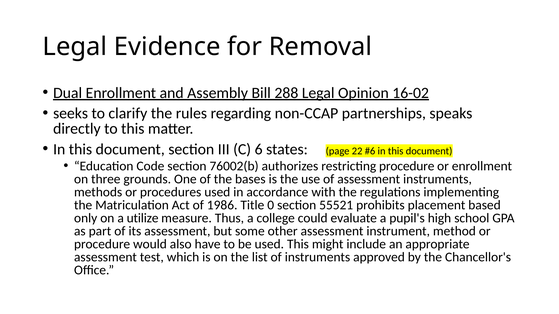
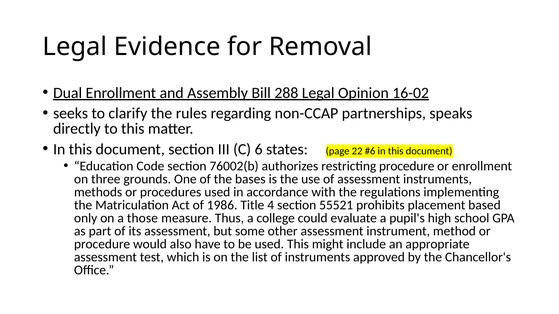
0: 0 -> 4
utilize: utilize -> those
